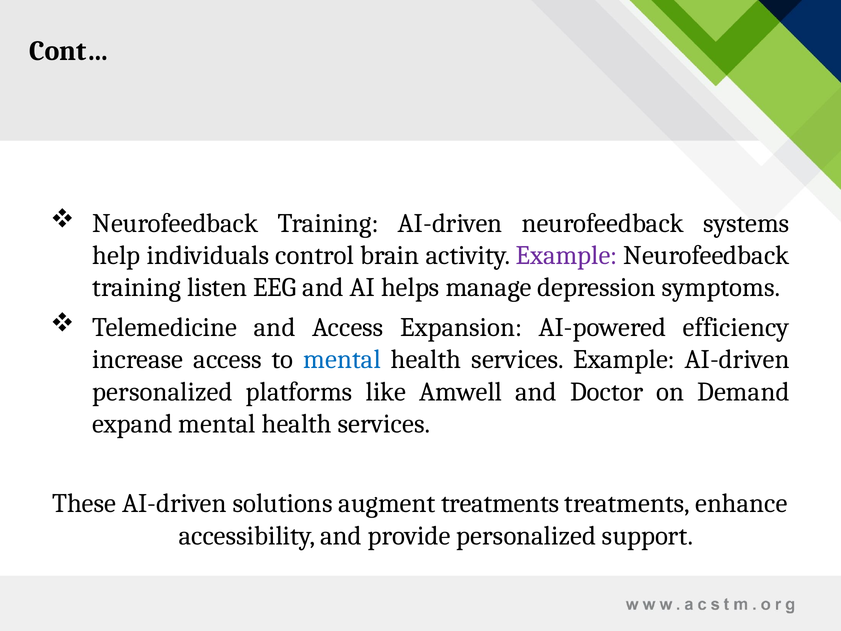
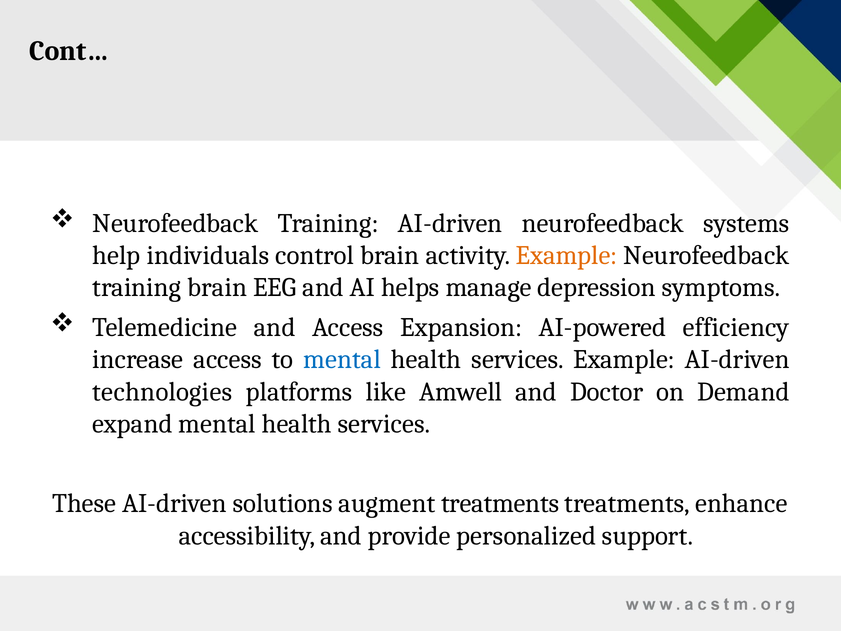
Example at (567, 255) colour: purple -> orange
training listen: listen -> brain
personalized at (162, 392): personalized -> technologies
